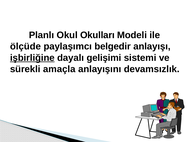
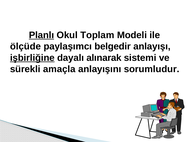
Planlı underline: none -> present
Okulları: Okulları -> Toplam
gelişimi: gelişimi -> alınarak
devamsızlık: devamsızlık -> sorumludur
